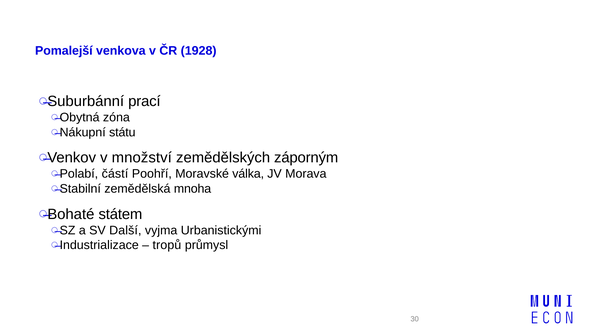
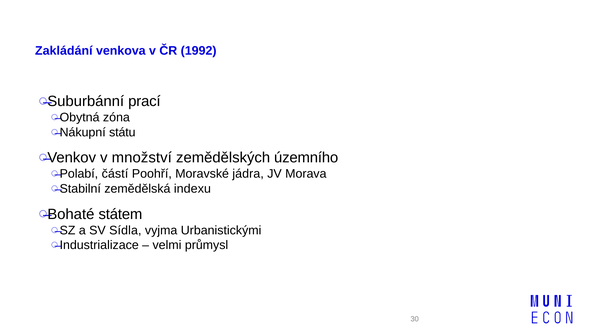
Pomalejší: Pomalejší -> Zakládání
1928: 1928 -> 1992
záporným: záporným -> územního
válka: válka -> jádra
mnoha: mnoha -> indexu
Další: Další -> Sídla
tropů: tropů -> velmi
